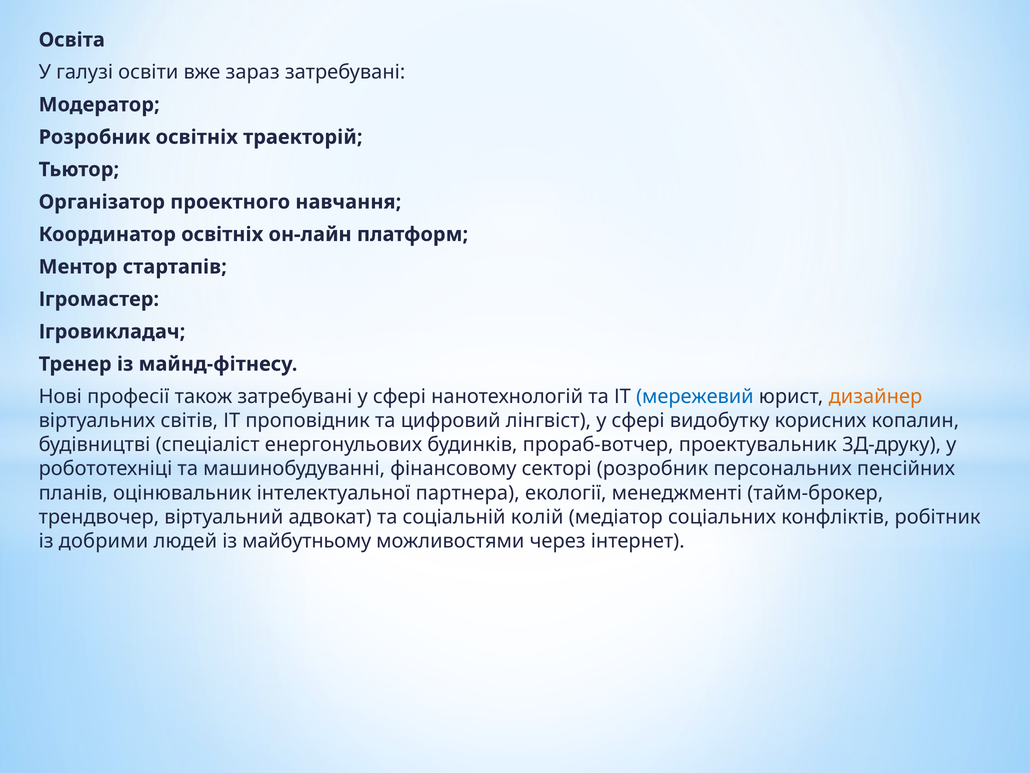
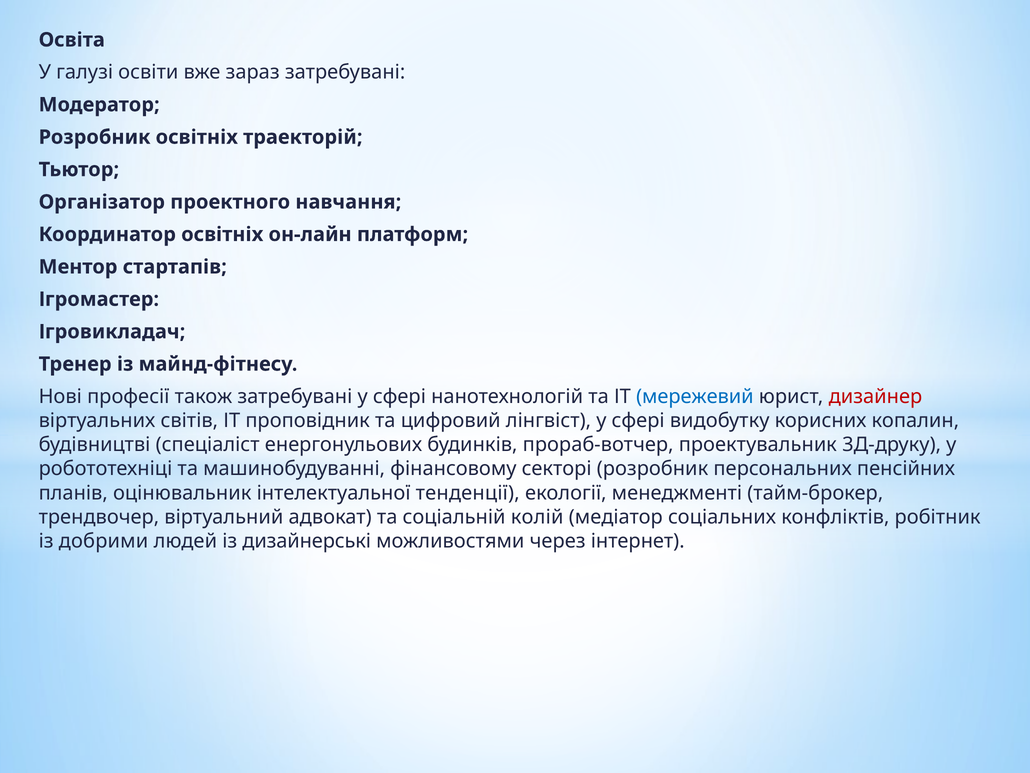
дизайнер colour: orange -> red
партнера: партнера -> тенденції
майбутньому: майбутньому -> дизайнерські
